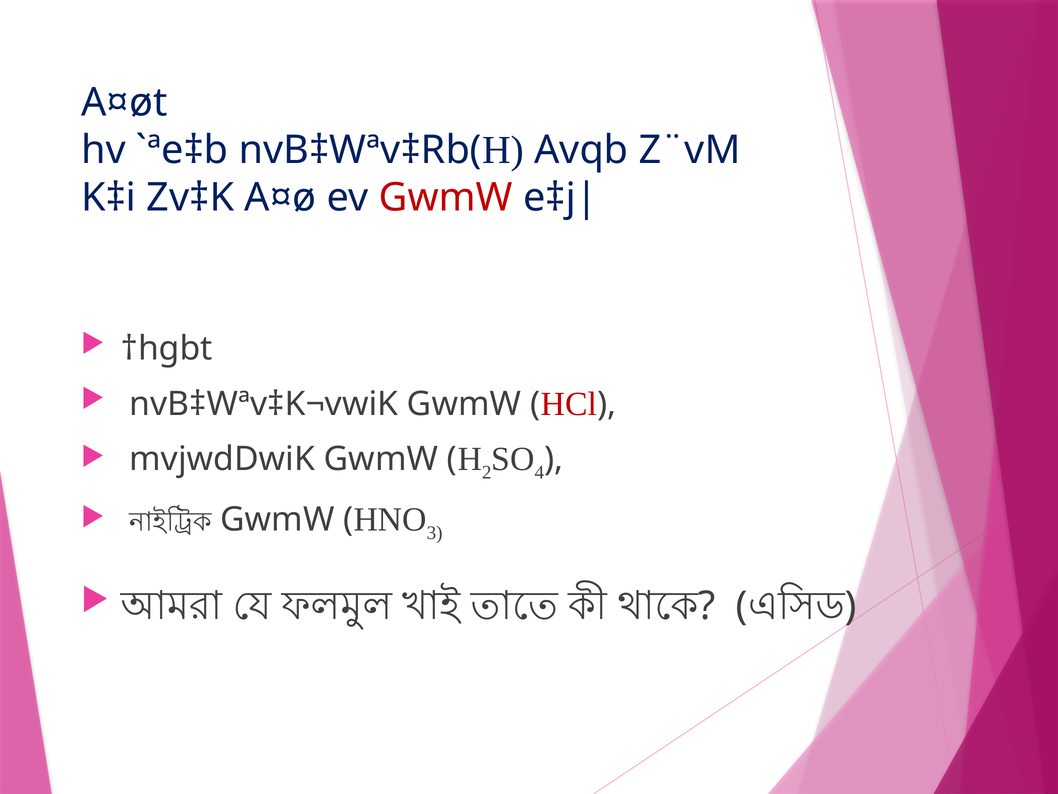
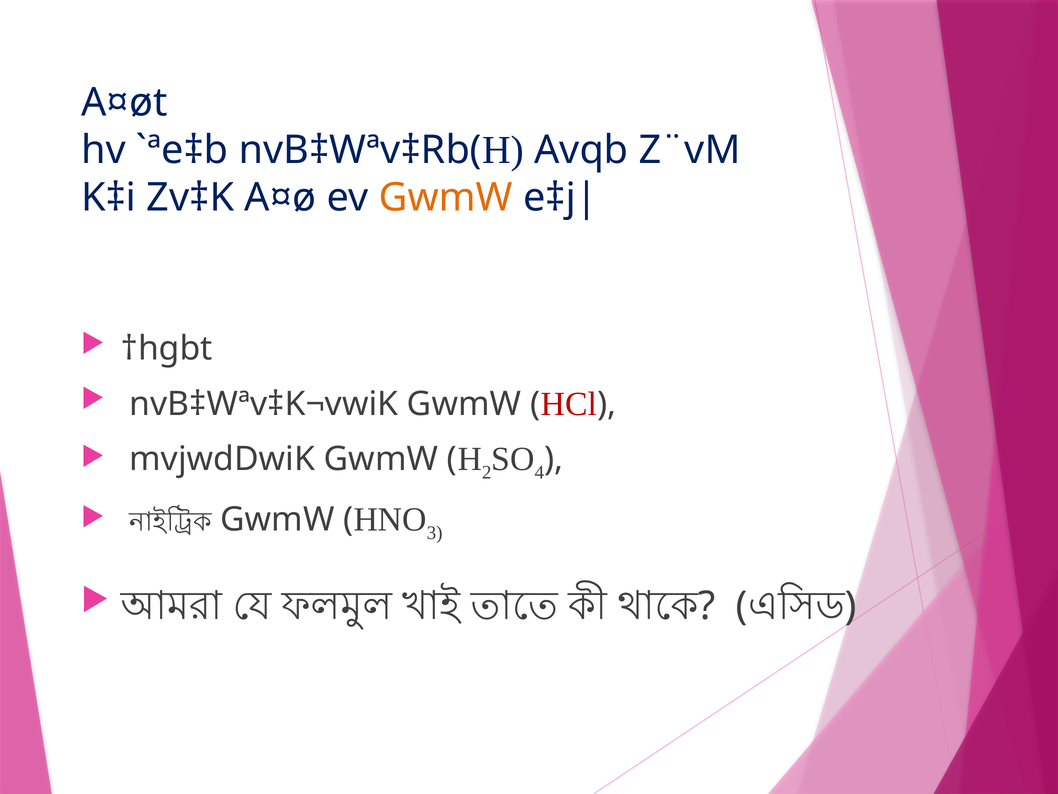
GwmW at (446, 198) colour: red -> orange
